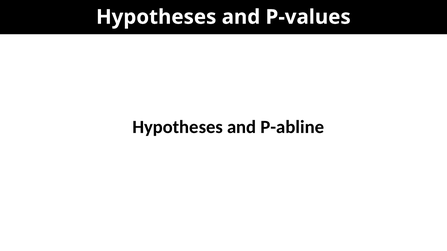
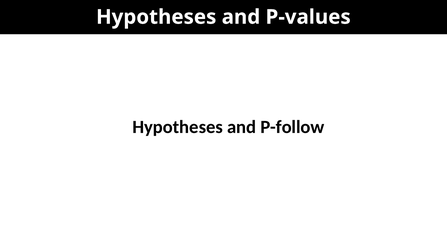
P-abline: P-abline -> P-follow
